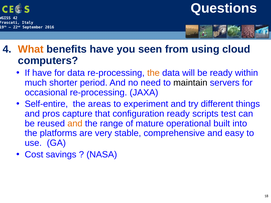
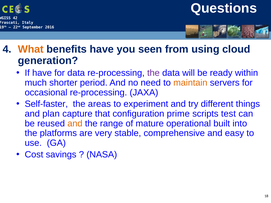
computers: computers -> generation
the at (153, 73) colour: orange -> purple
maintain colour: black -> orange
Self-entire: Self-entire -> Self-faster
pros: pros -> plan
configuration ready: ready -> prime
